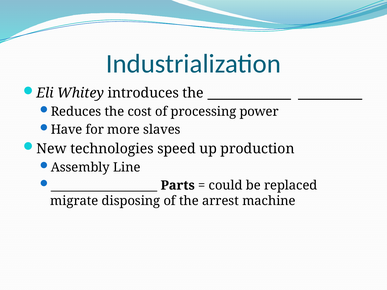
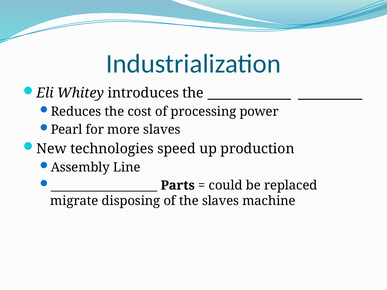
Have: Have -> Pearl
the arrest: arrest -> slaves
